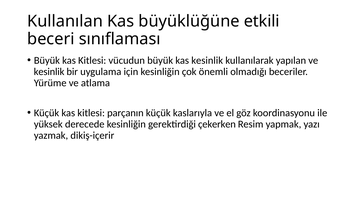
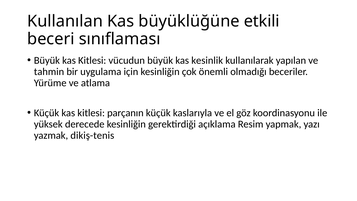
kesinlik at (49, 72): kesinlik -> tahmin
çekerken: çekerken -> açıklama
dikiş-içerir: dikiş-içerir -> dikiş-tenis
